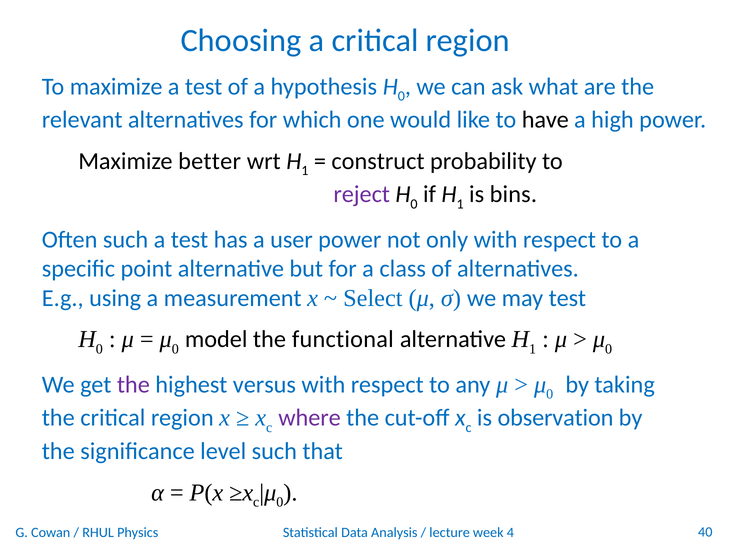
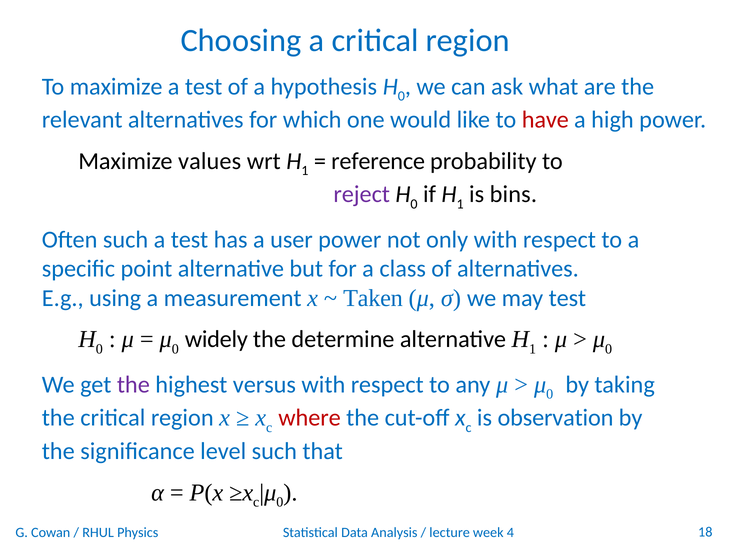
have colour: black -> red
better: better -> values
construct: construct -> reference
Select: Select -> Taken
model: model -> widely
functional: functional -> determine
where colour: purple -> red
40: 40 -> 18
